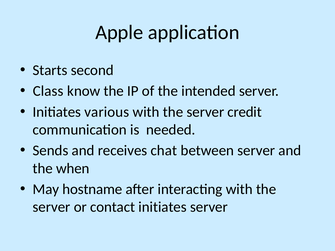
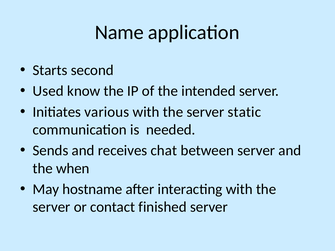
Apple: Apple -> Name
Class: Class -> Used
credit: credit -> static
contact initiates: initiates -> finished
